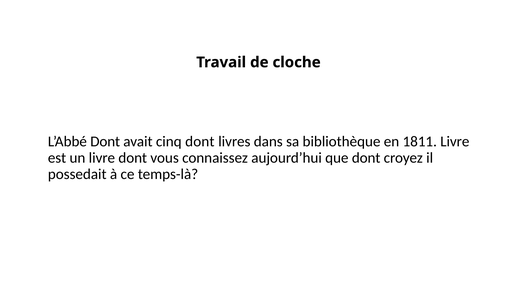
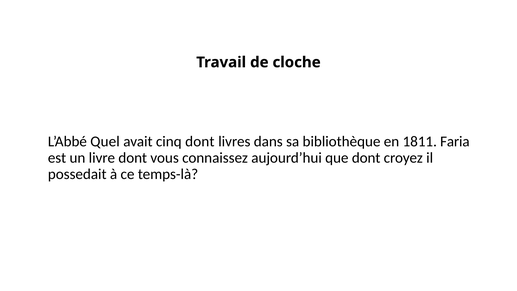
L’Abbé Dont: Dont -> Quel
1811 Livre: Livre -> Faria
